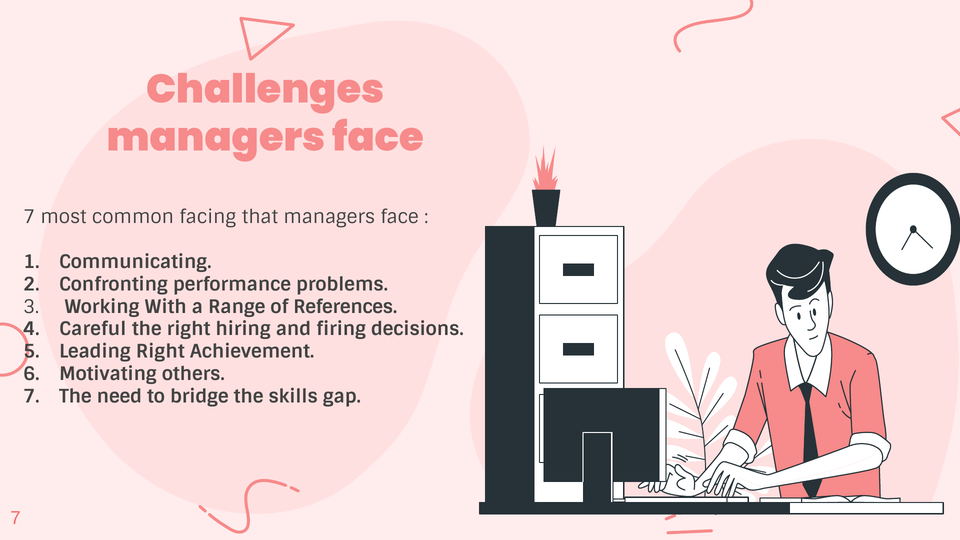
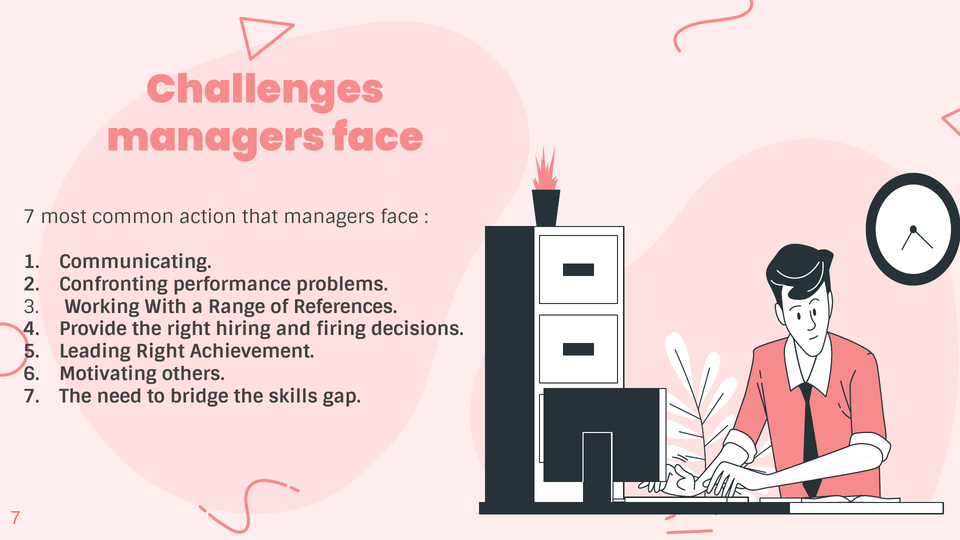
facing: facing -> action
Careful: Careful -> Provide
